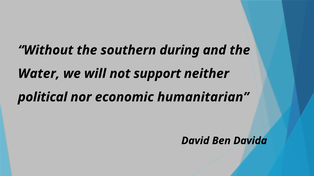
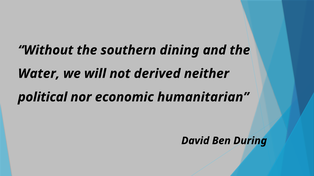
during: during -> dining
support: support -> derived
Davida: Davida -> During
